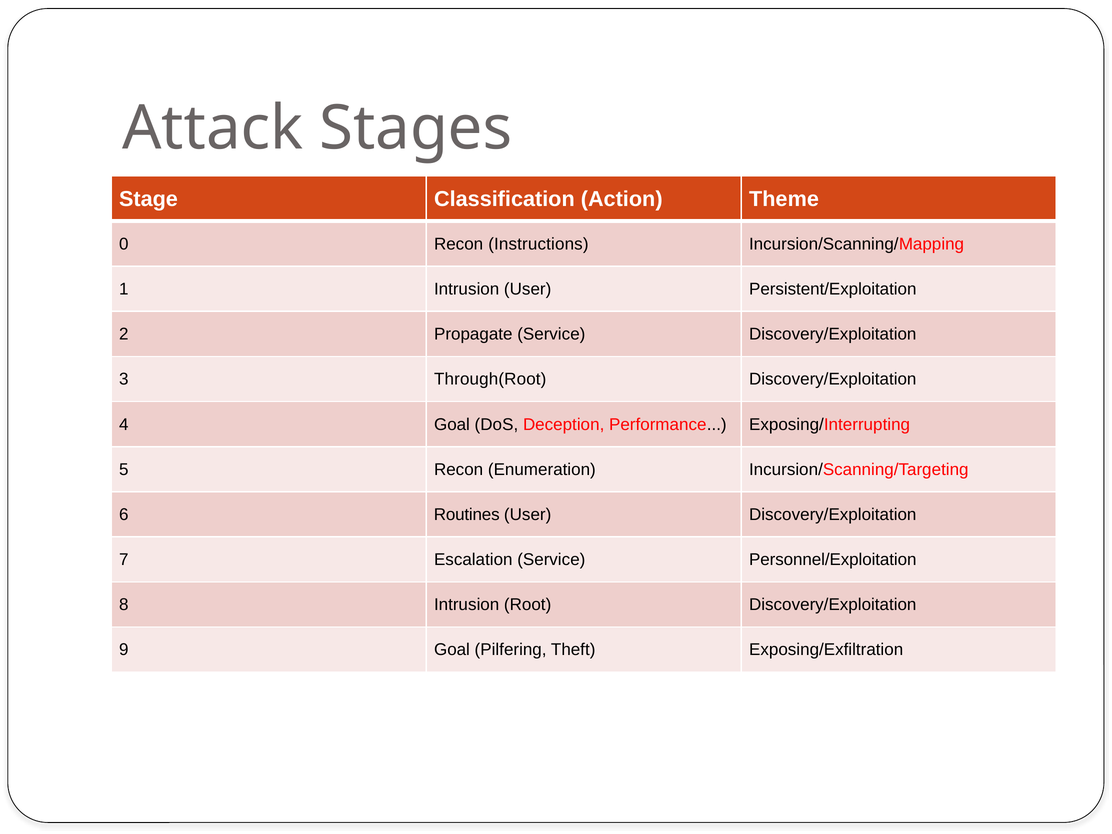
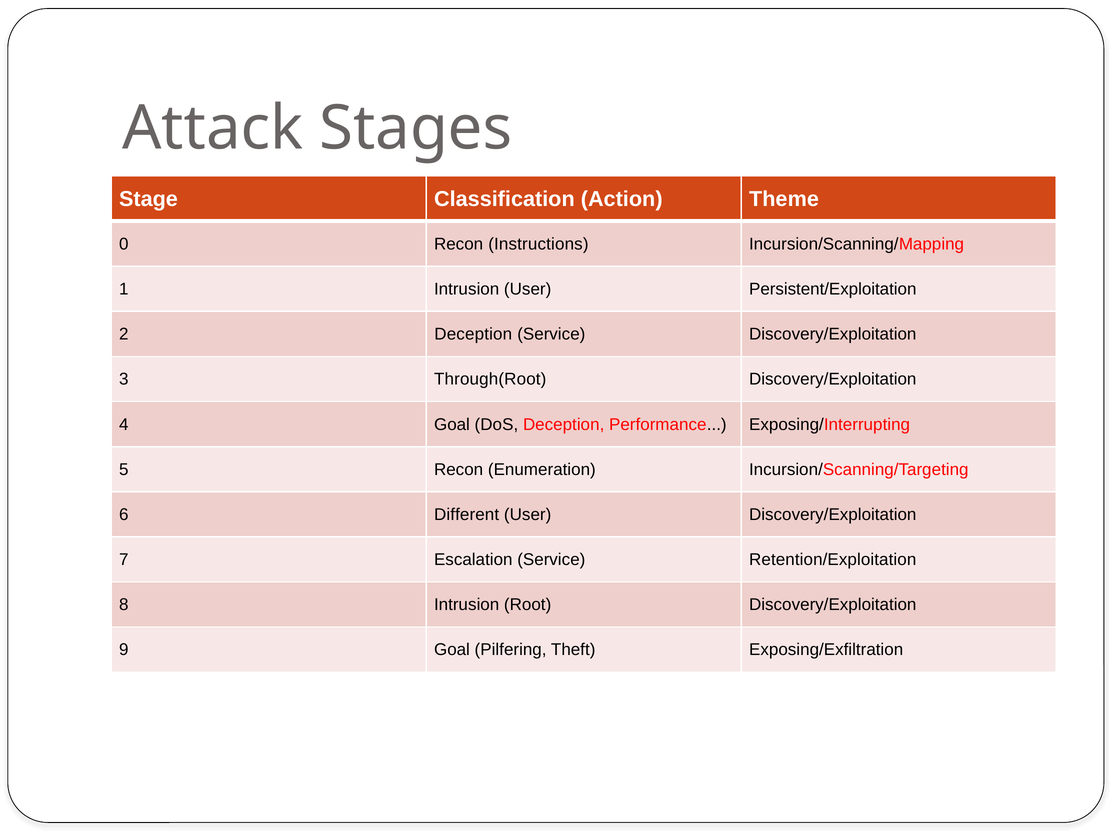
2 Propagate: Propagate -> Deception
Routines: Routines -> Different
Personnel/Exploitation: Personnel/Exploitation -> Retention/Exploitation
